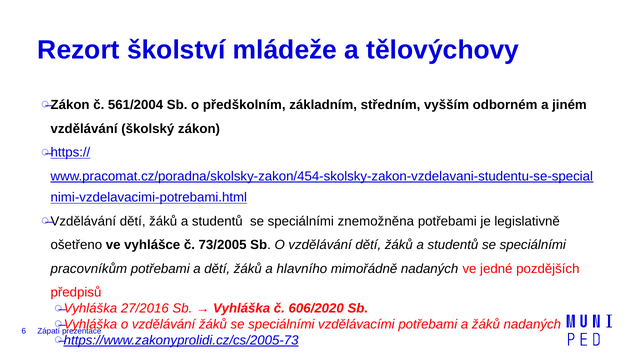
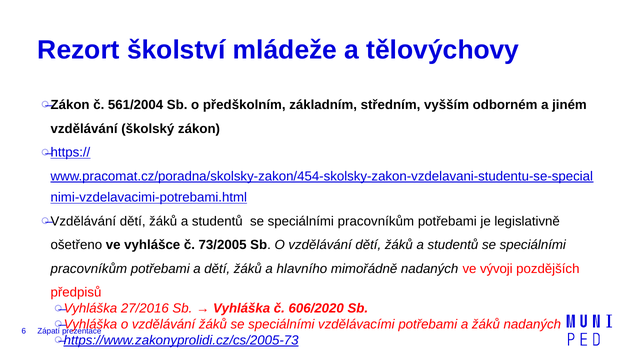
znemožněna at (376, 221): znemožněna -> pracovníkům
jedné: jedné -> vývoji
